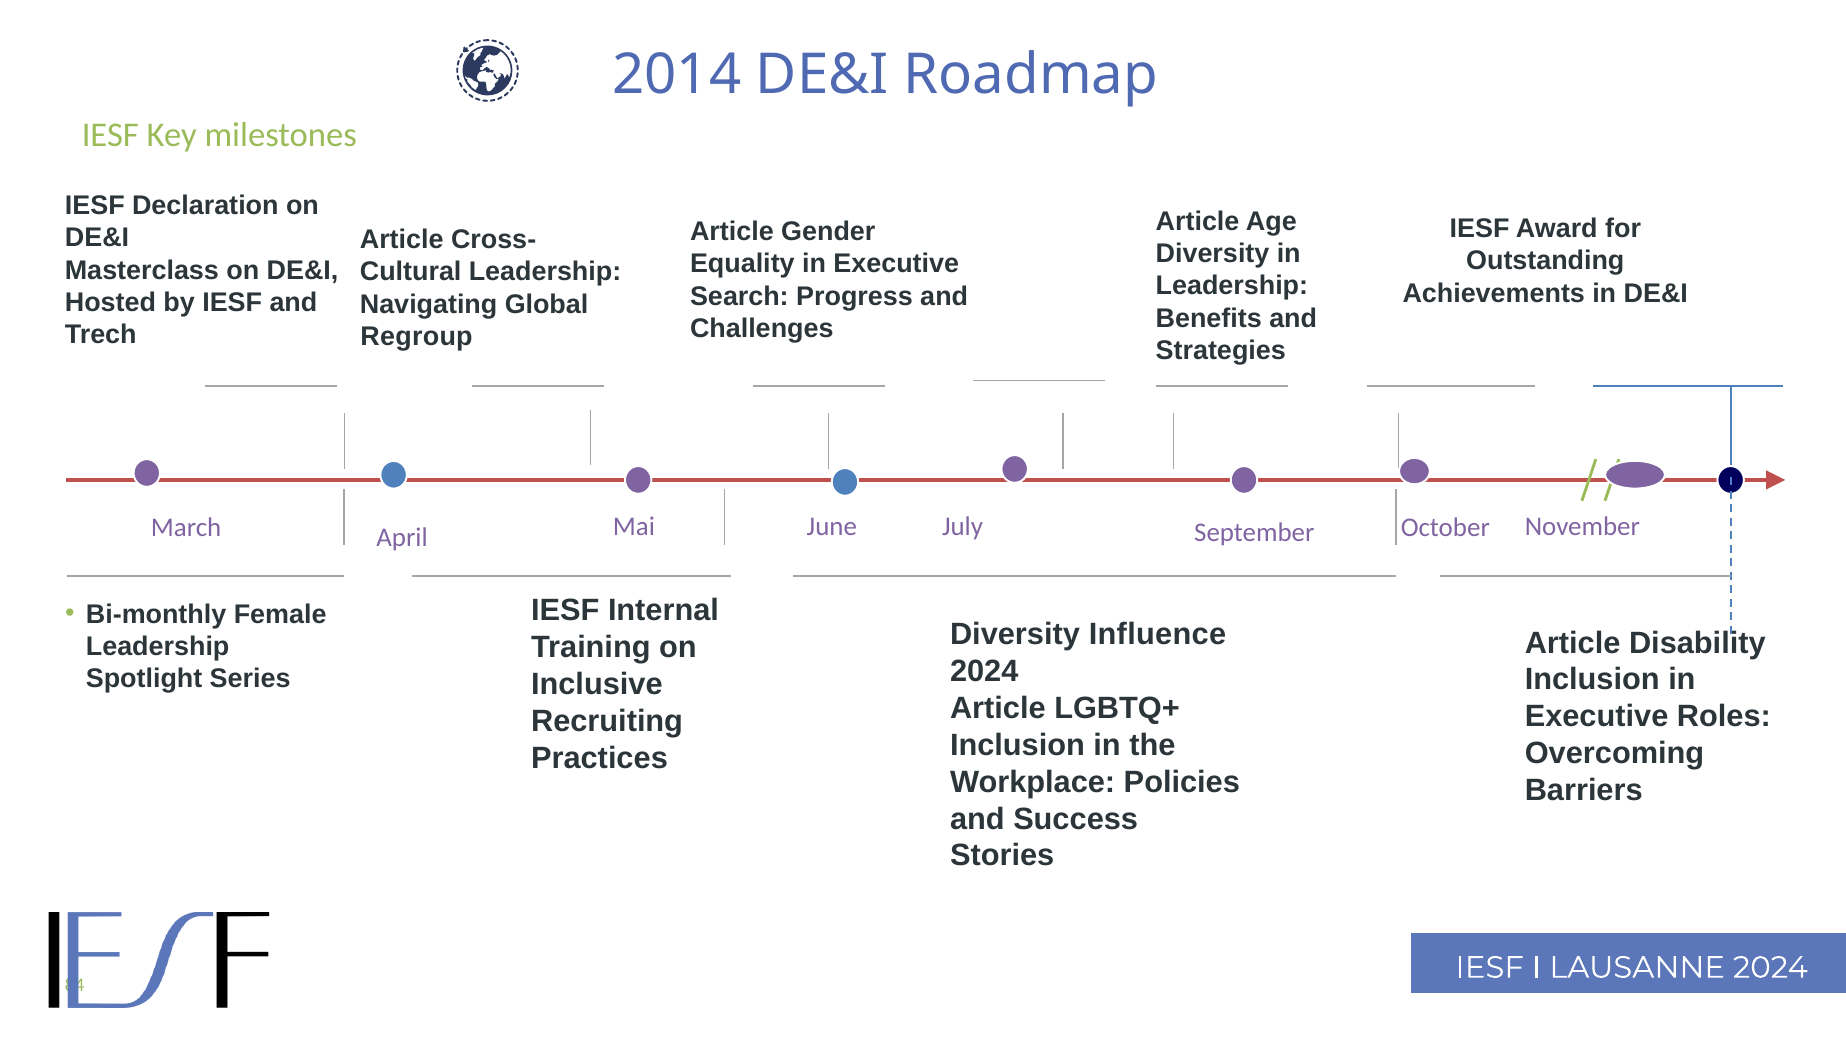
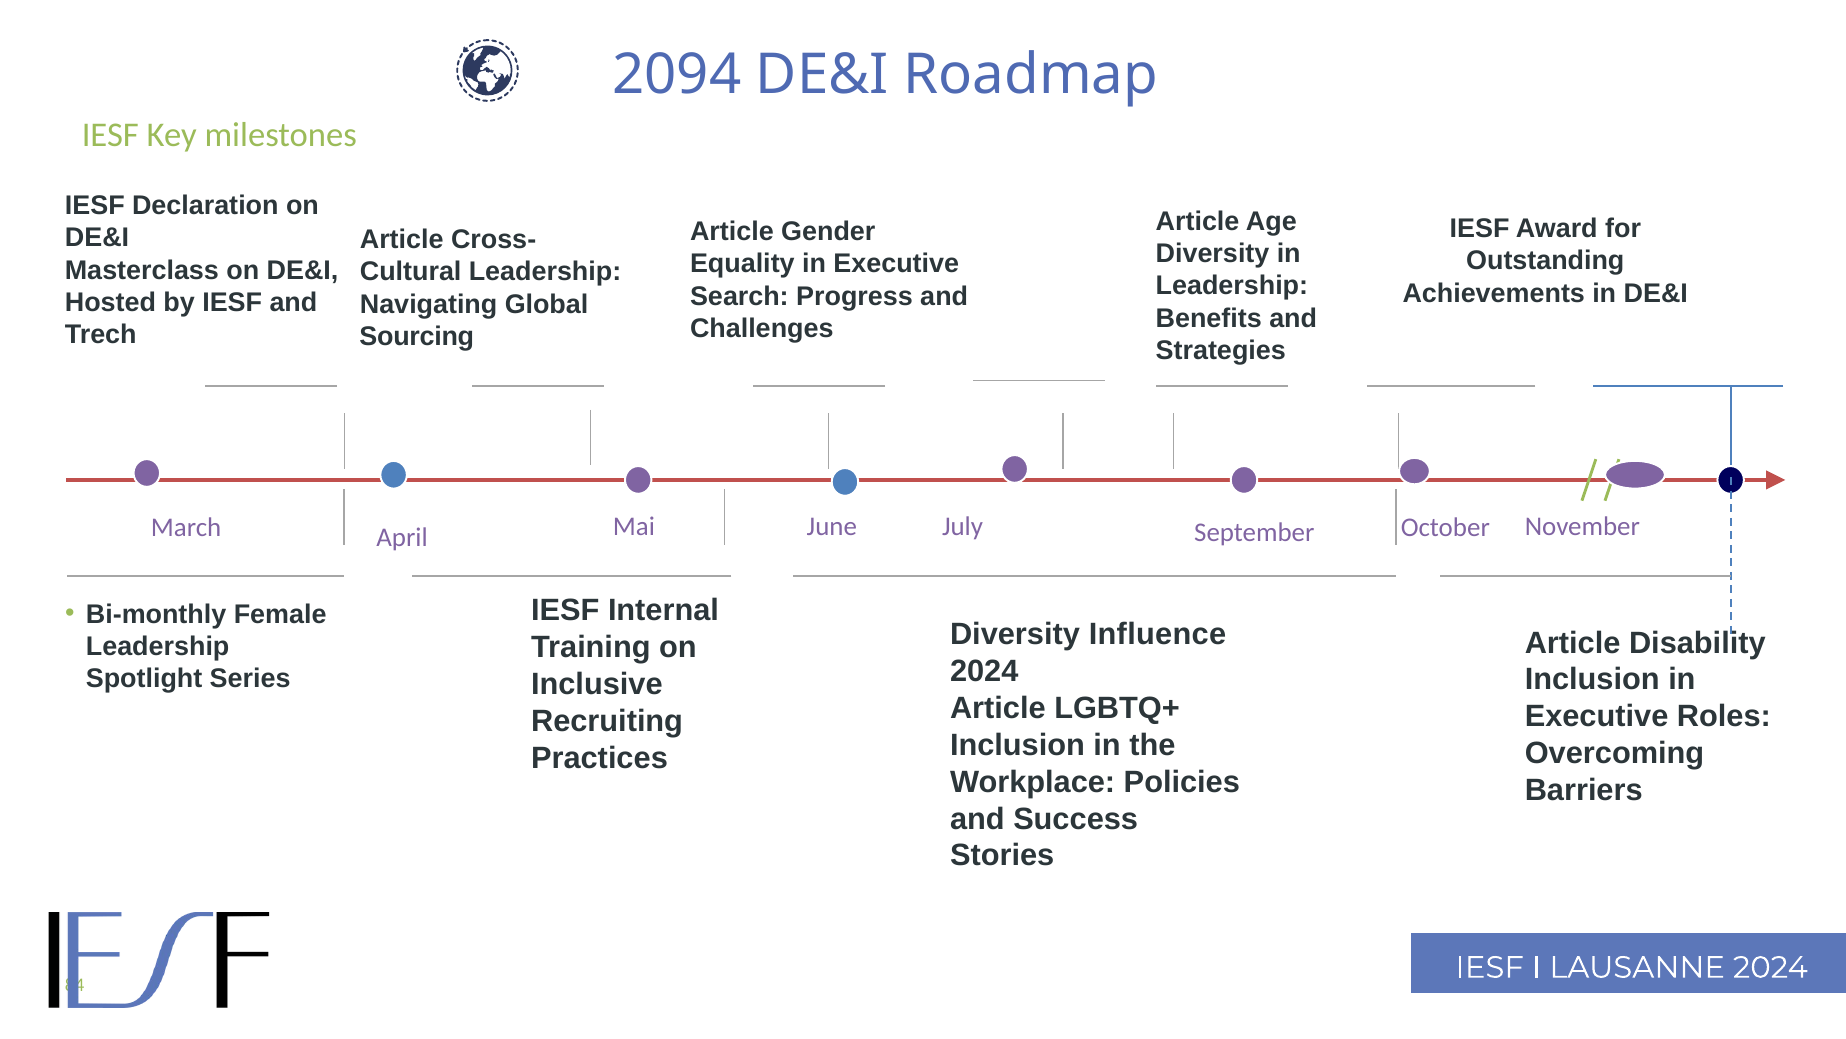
2014: 2014 -> 2094
Regroup: Regroup -> Sourcing
